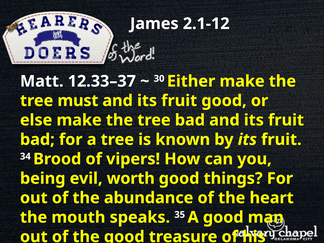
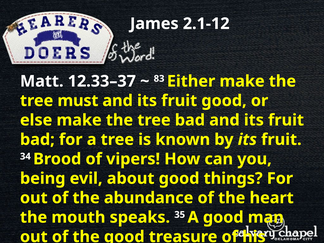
30: 30 -> 83
worth: worth -> about
